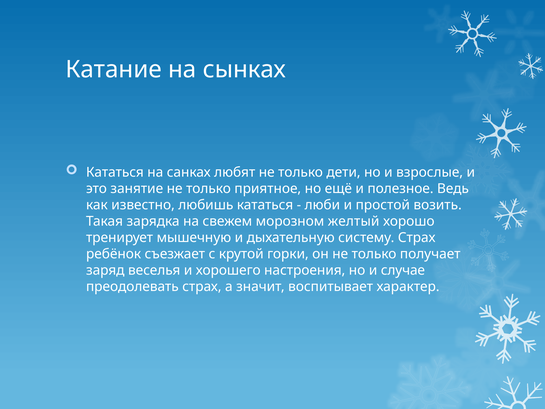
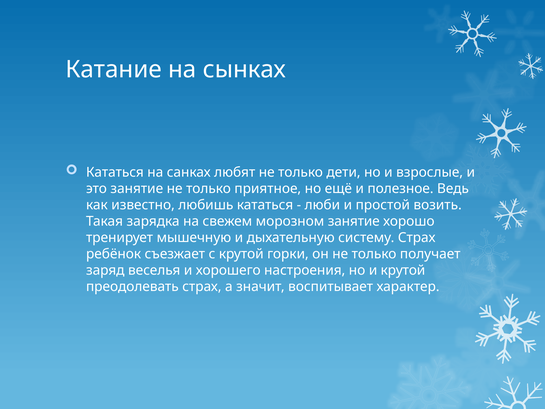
морозном желтый: желтый -> занятие
и случае: случае -> крутой
